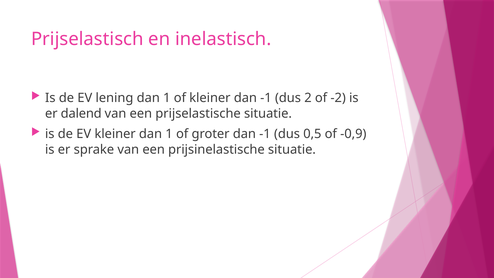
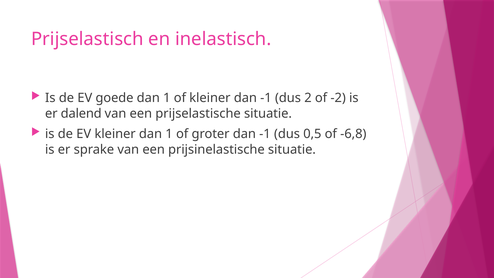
lening: lening -> goede
-0,9: -0,9 -> -6,8
